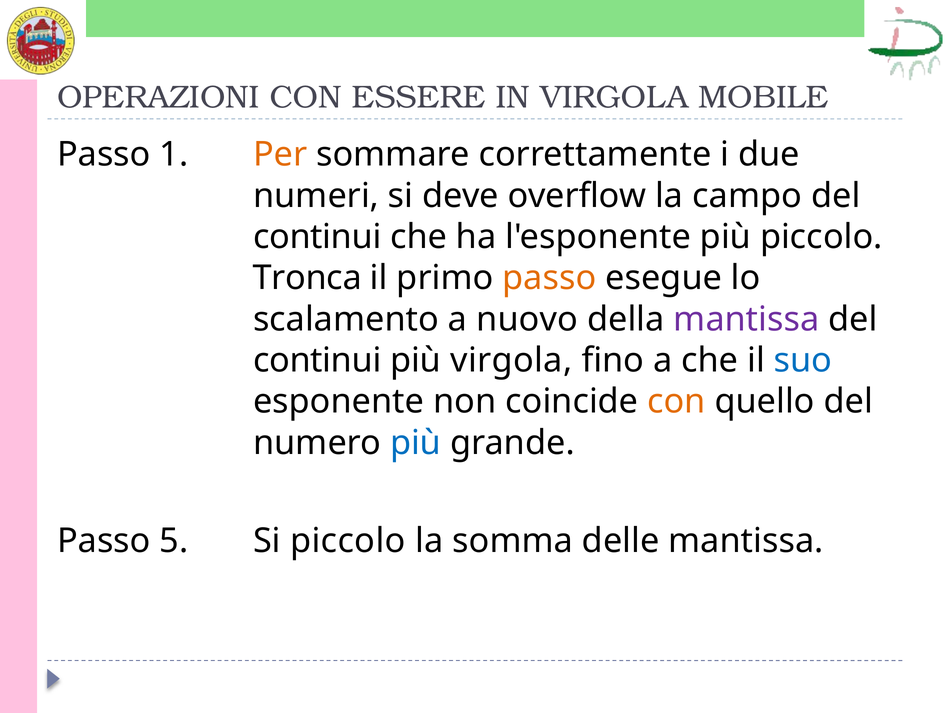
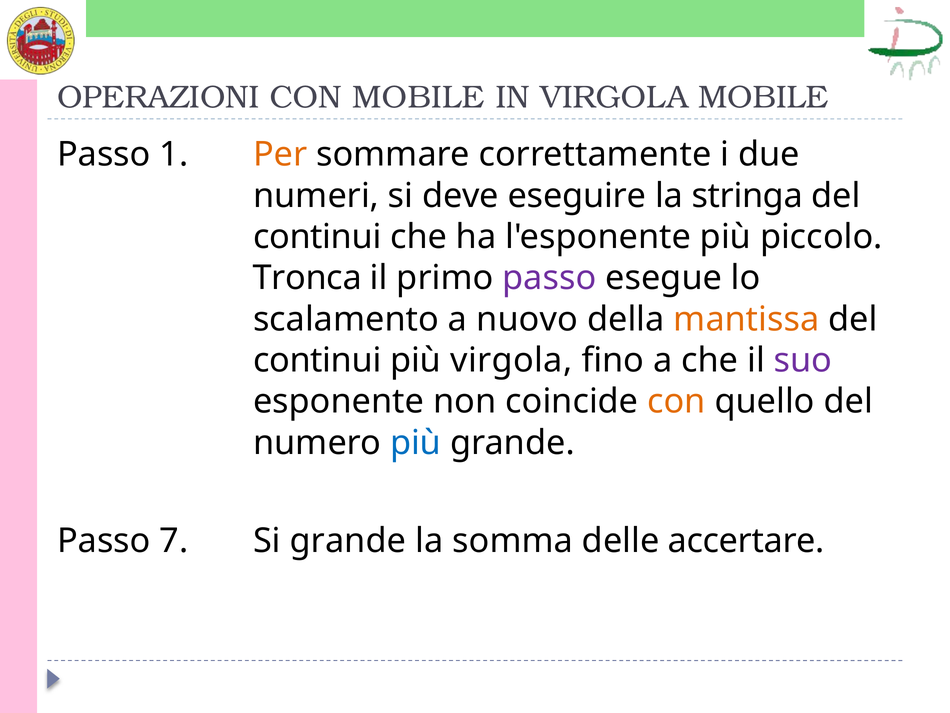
CON ESSERE: ESSERE -> MOBILE
overflow: overflow -> eseguire
campo: campo -> stringa
passo at (549, 278) colour: orange -> purple
mantissa at (746, 319) colour: purple -> orange
suo colour: blue -> purple
5: 5 -> 7
Si piccolo: piccolo -> grande
delle mantissa: mantissa -> accertare
